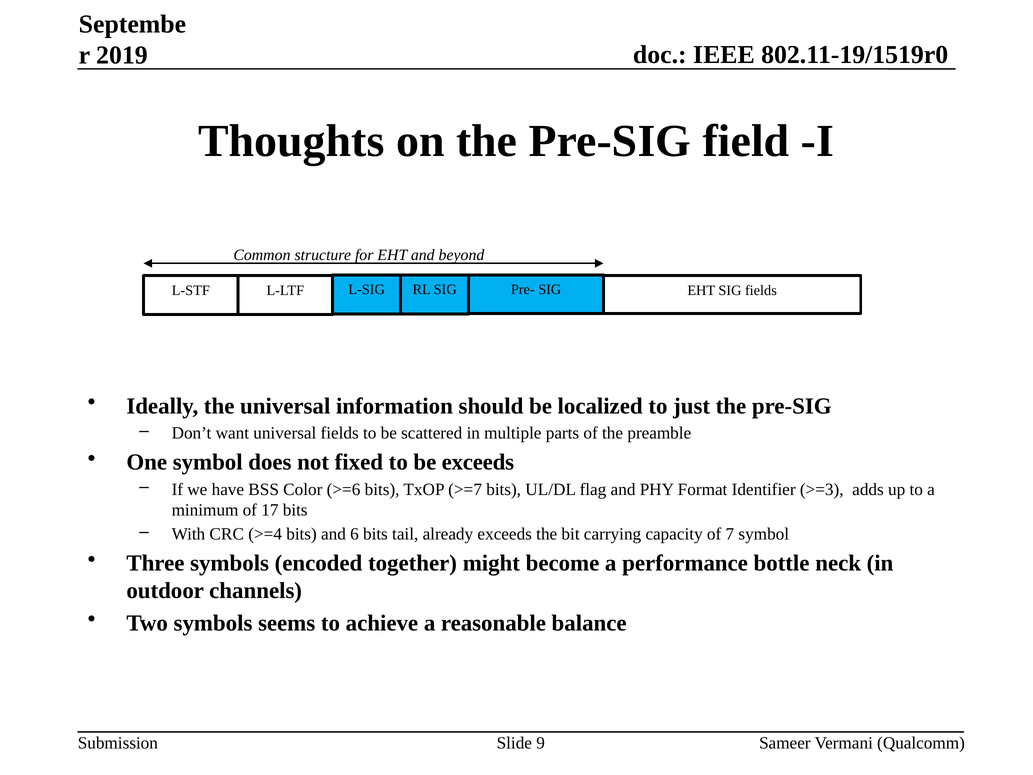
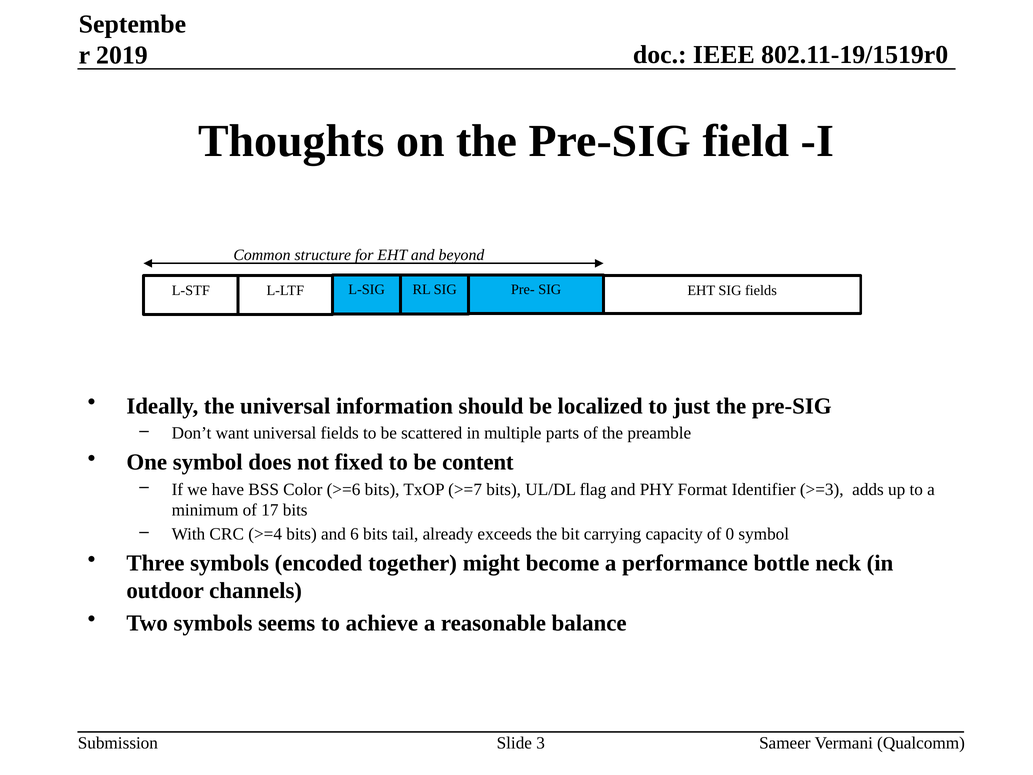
be exceeds: exceeds -> content
7: 7 -> 0
9: 9 -> 3
